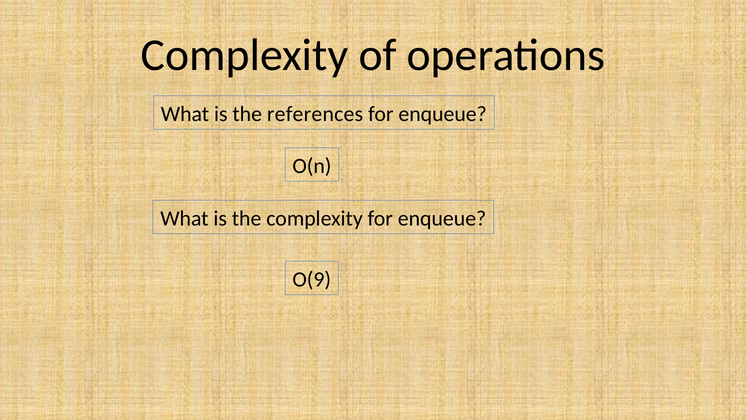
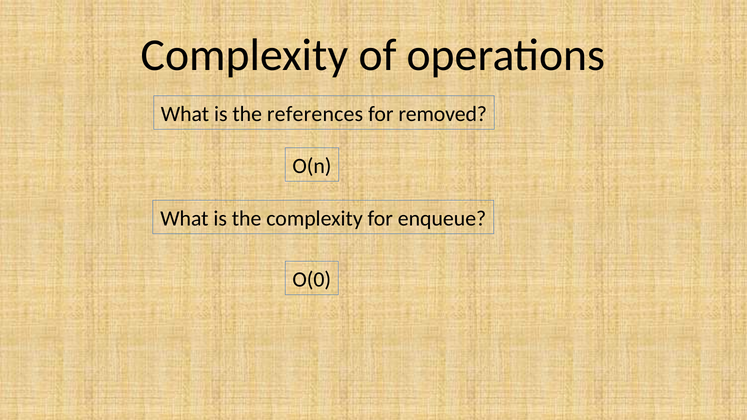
enqueue at (443, 114): enqueue -> removed
O(9: O(9 -> O(0
